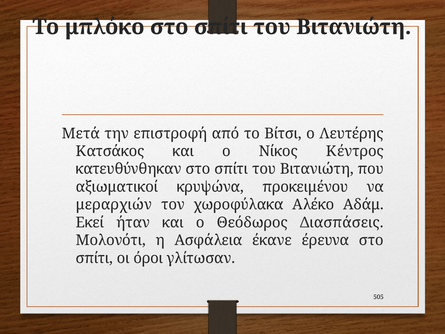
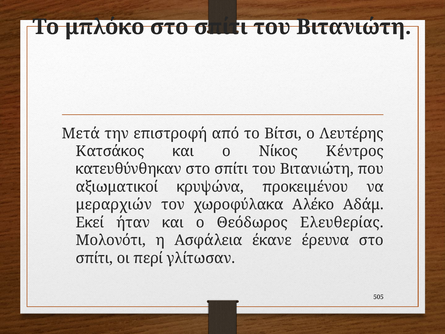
Διασπάσεις: Διασπάσεις -> Ελευθερίας
όροι: όροι -> περί
